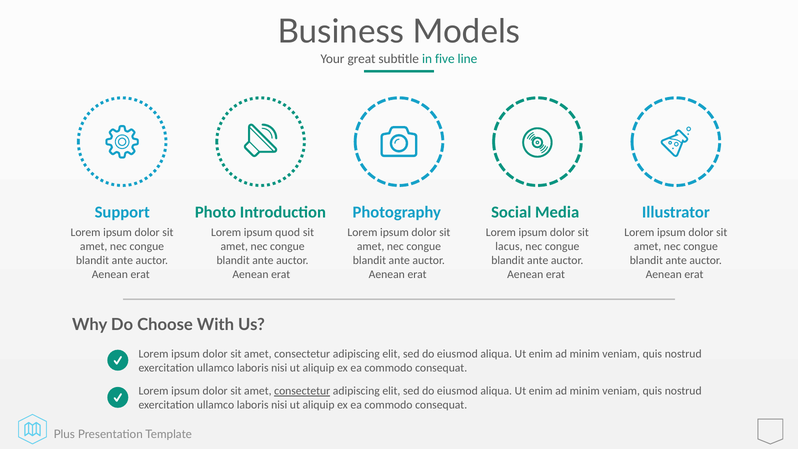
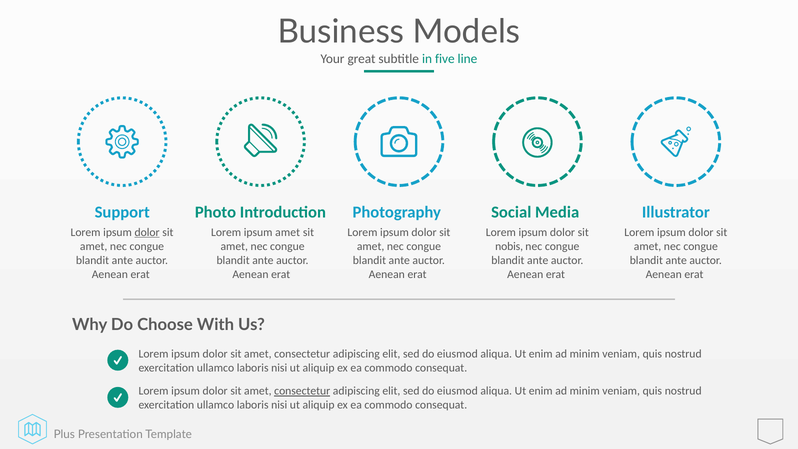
dolor at (147, 232) underline: none -> present
ipsum quod: quod -> amet
lacus: lacus -> nobis
